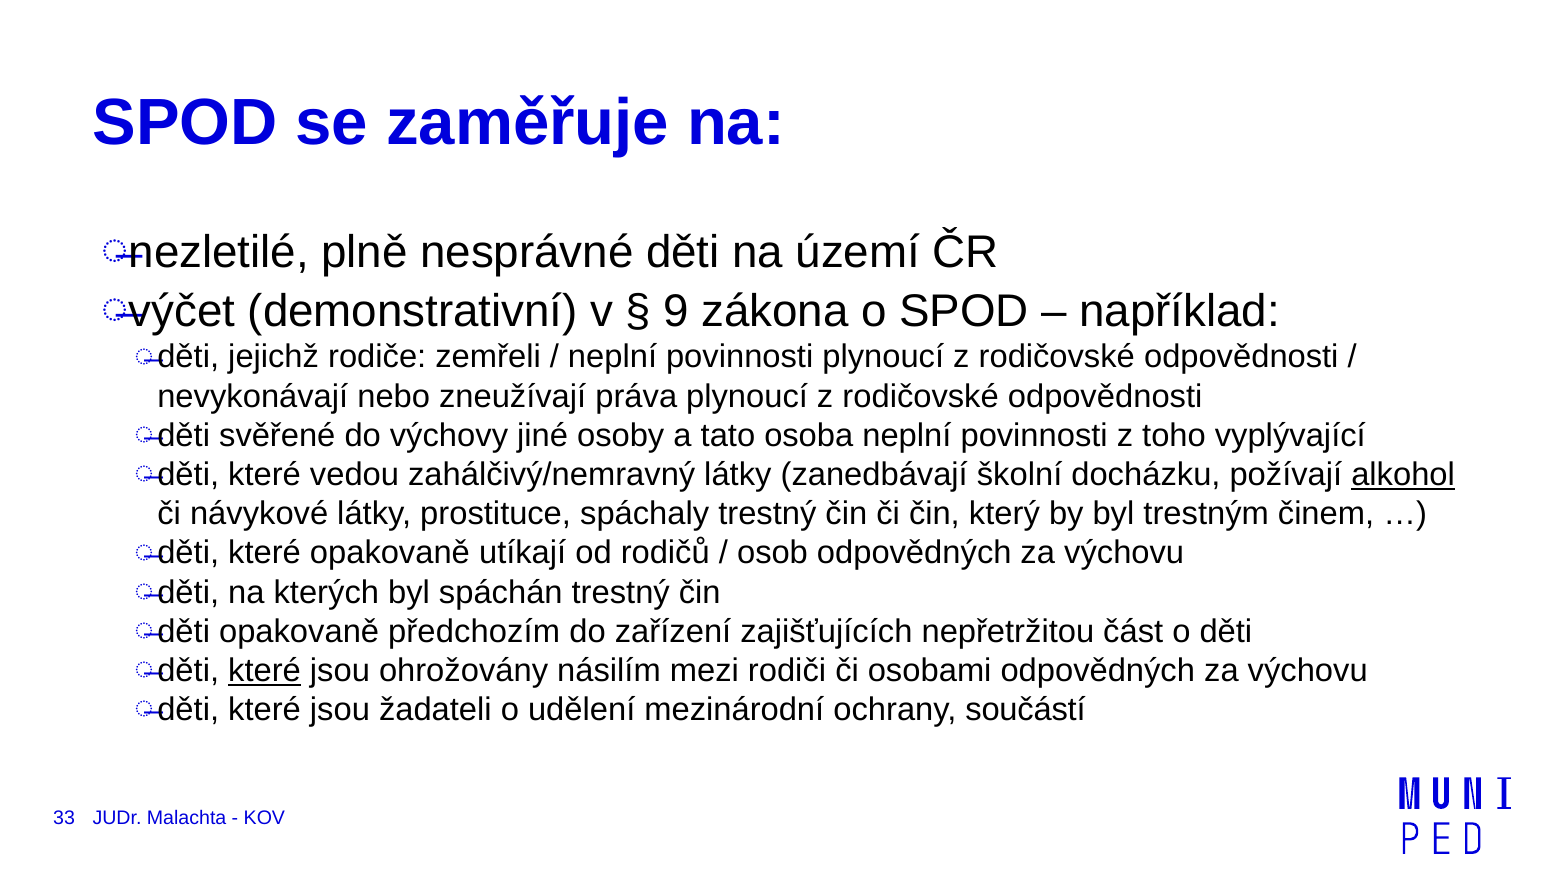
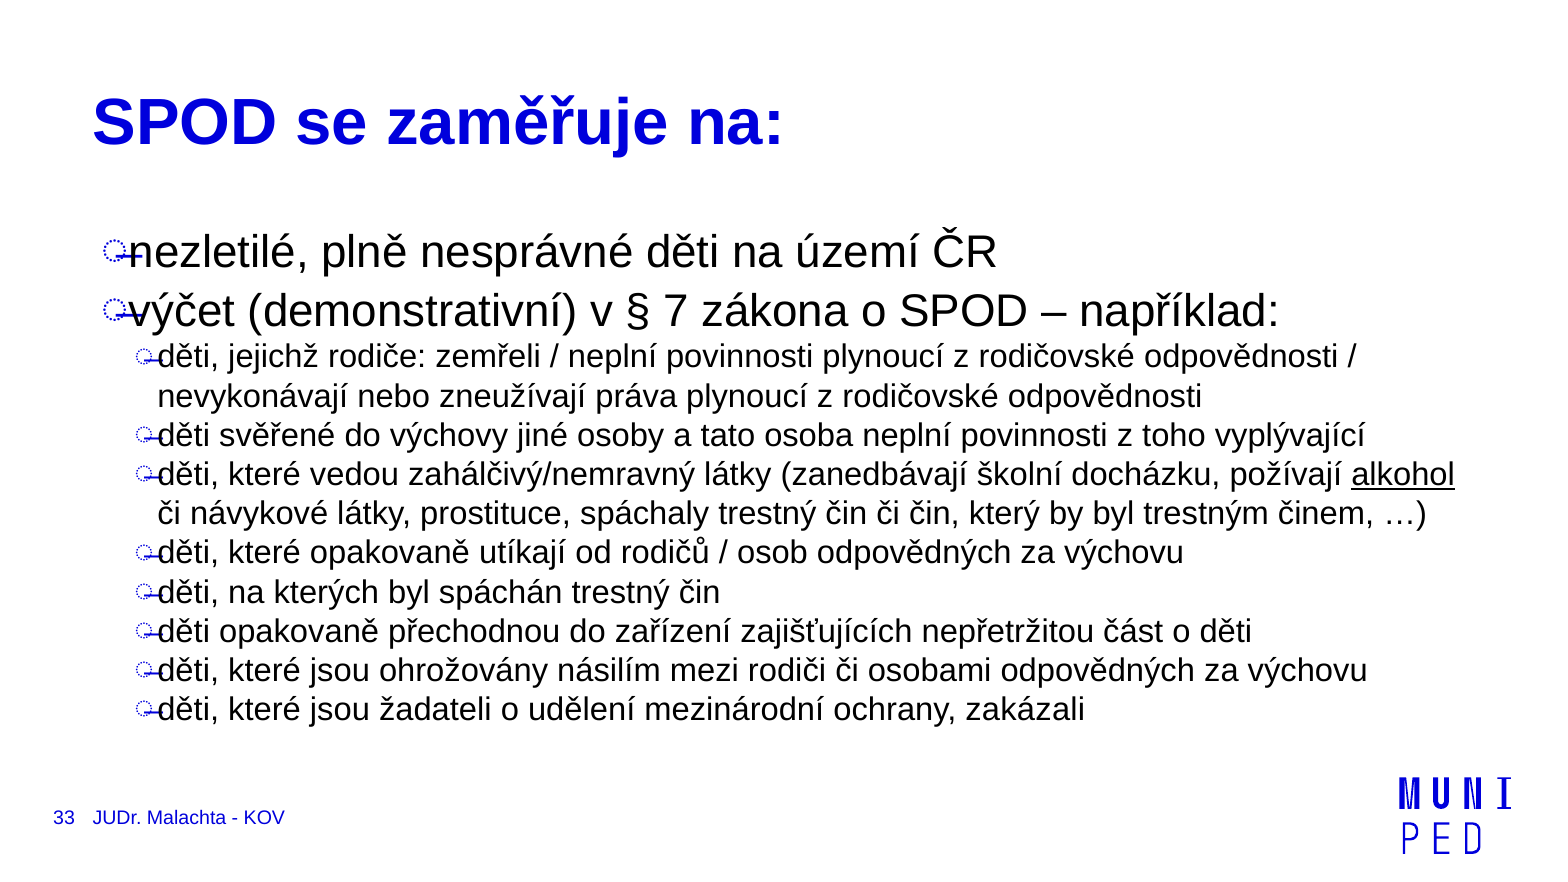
9: 9 -> 7
předchozím: předchozím -> přechodnou
které at (265, 671) underline: present -> none
součástí: součástí -> zakázali
